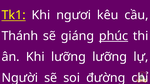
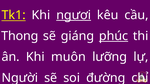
ngươi underline: none -> present
Thánh: Thánh -> Thong
Khi lưỡng: lưỡng -> muôn
